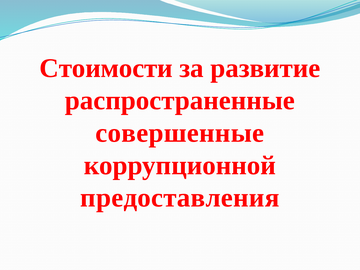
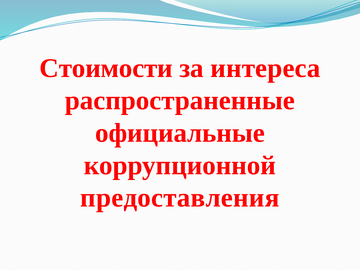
развитие: развитие -> интереса
совершенные: совершенные -> официальные
